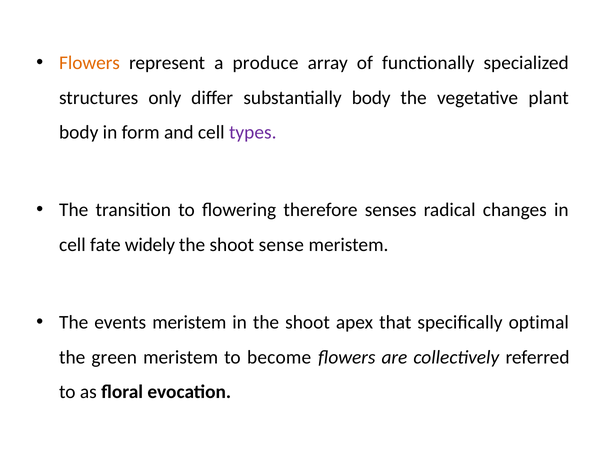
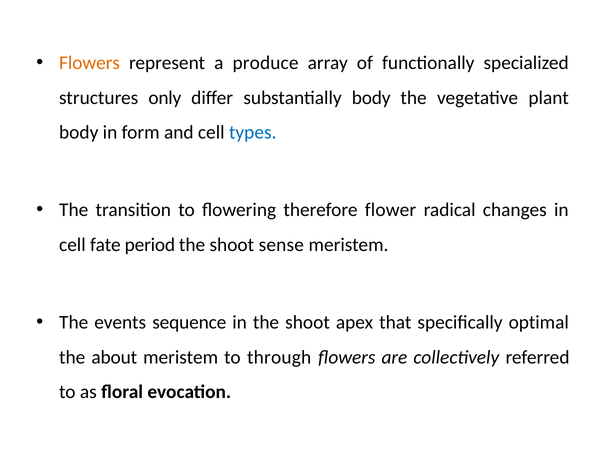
types colour: purple -> blue
senses: senses -> flower
widely: widely -> period
events meristem: meristem -> sequence
green: green -> about
become: become -> through
